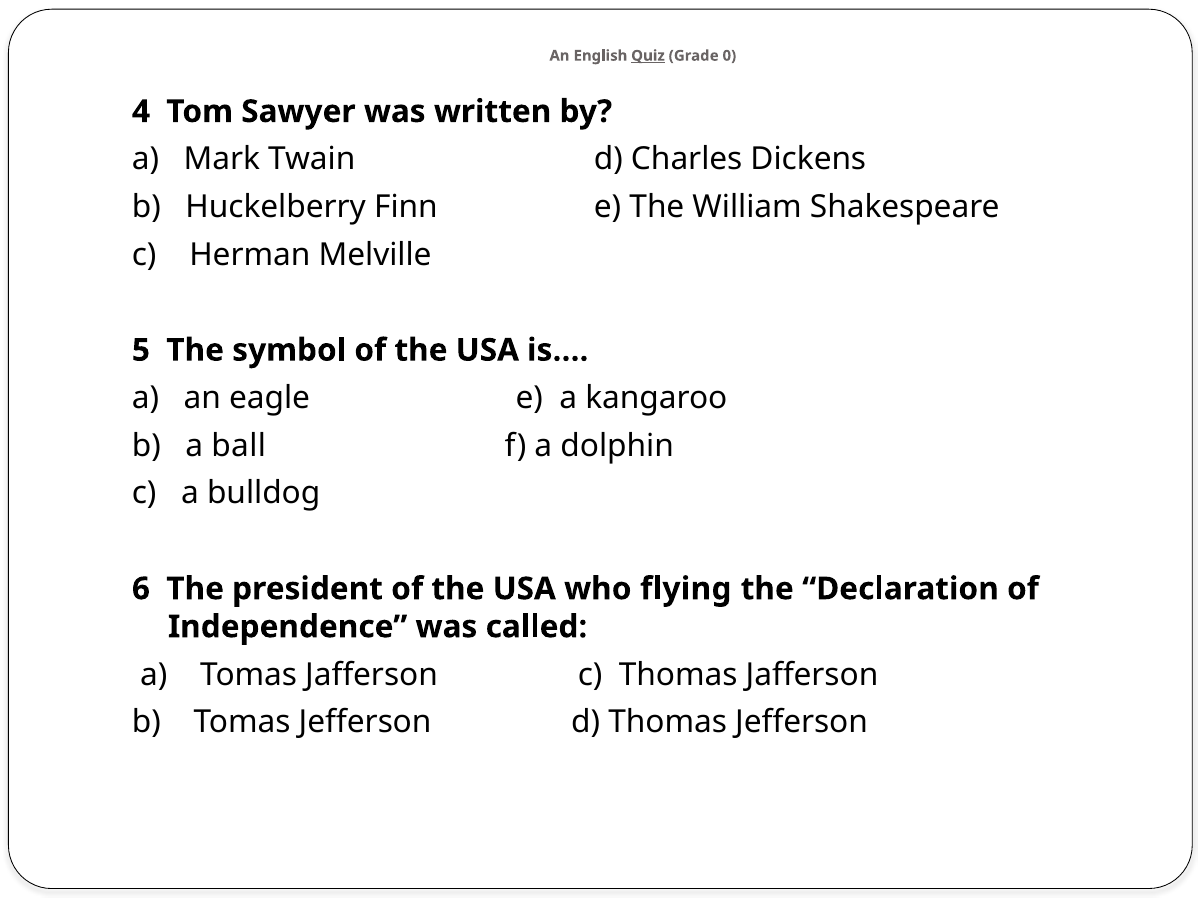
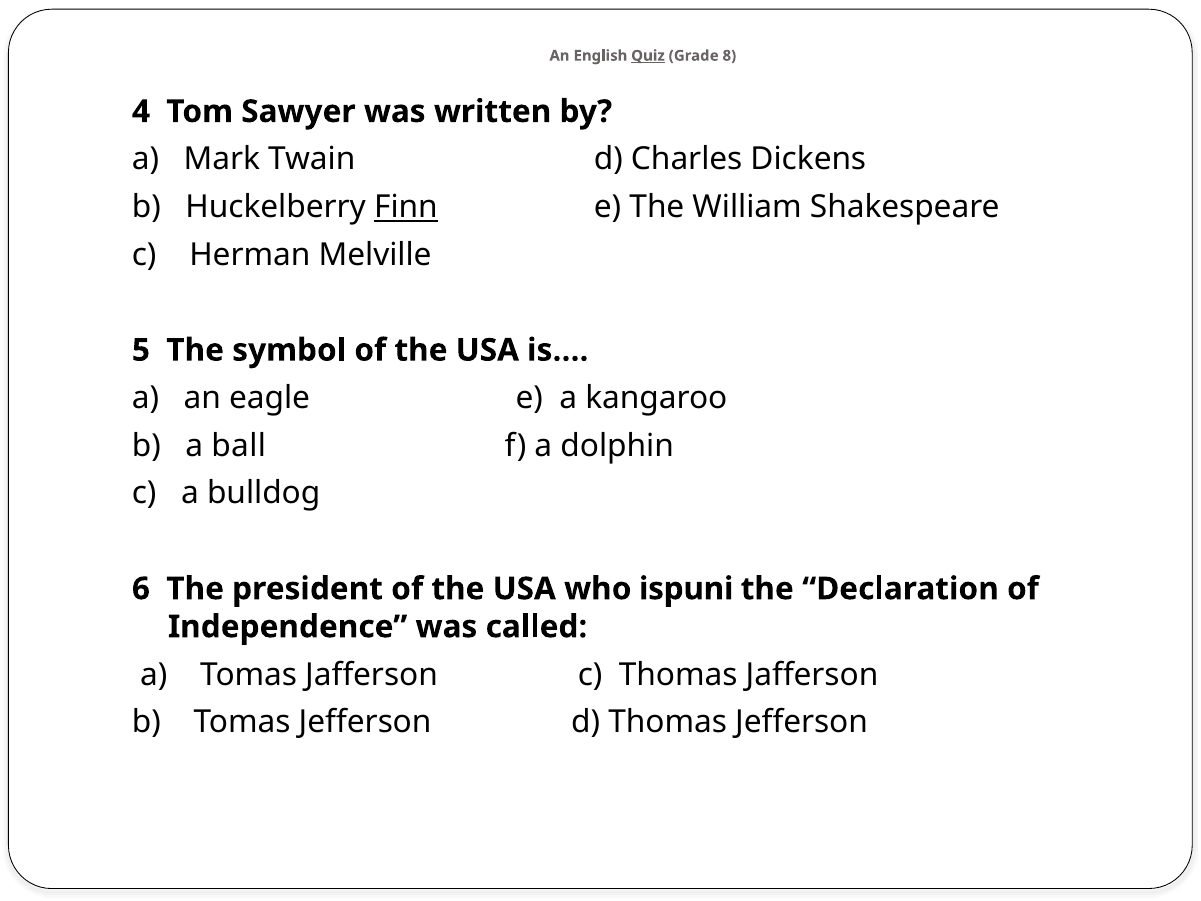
0: 0 -> 8
Finn underline: none -> present
flying: flying -> ispuni
